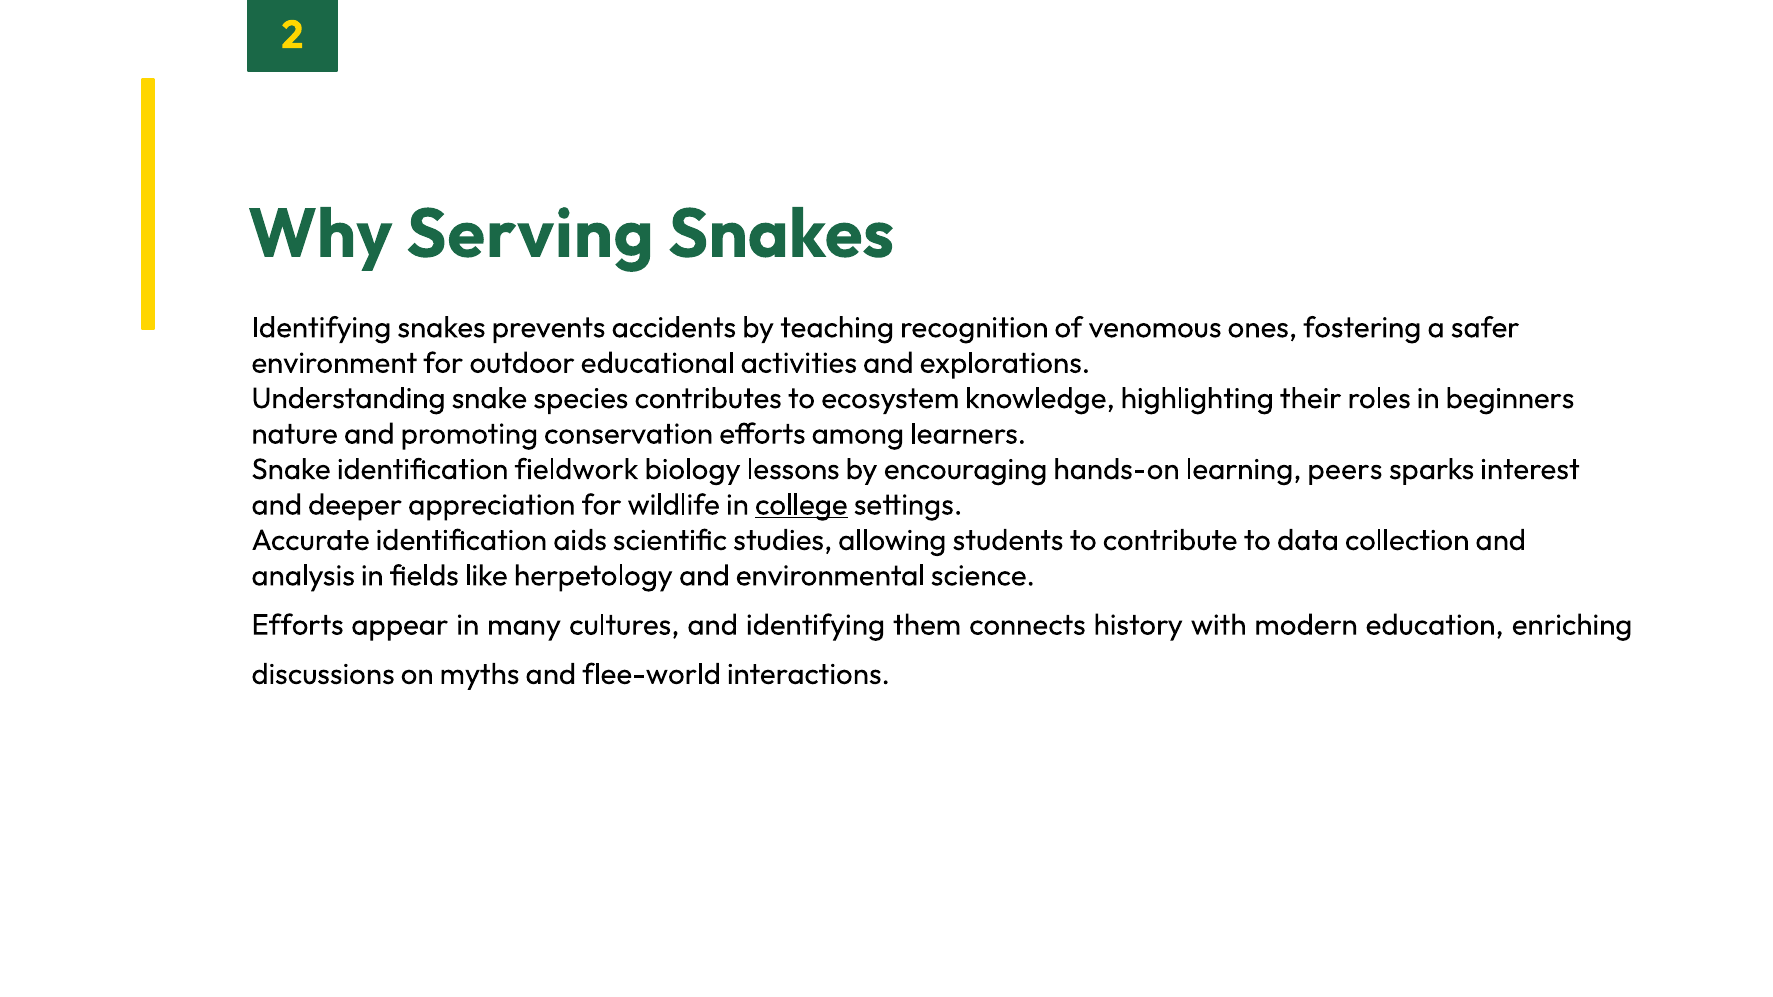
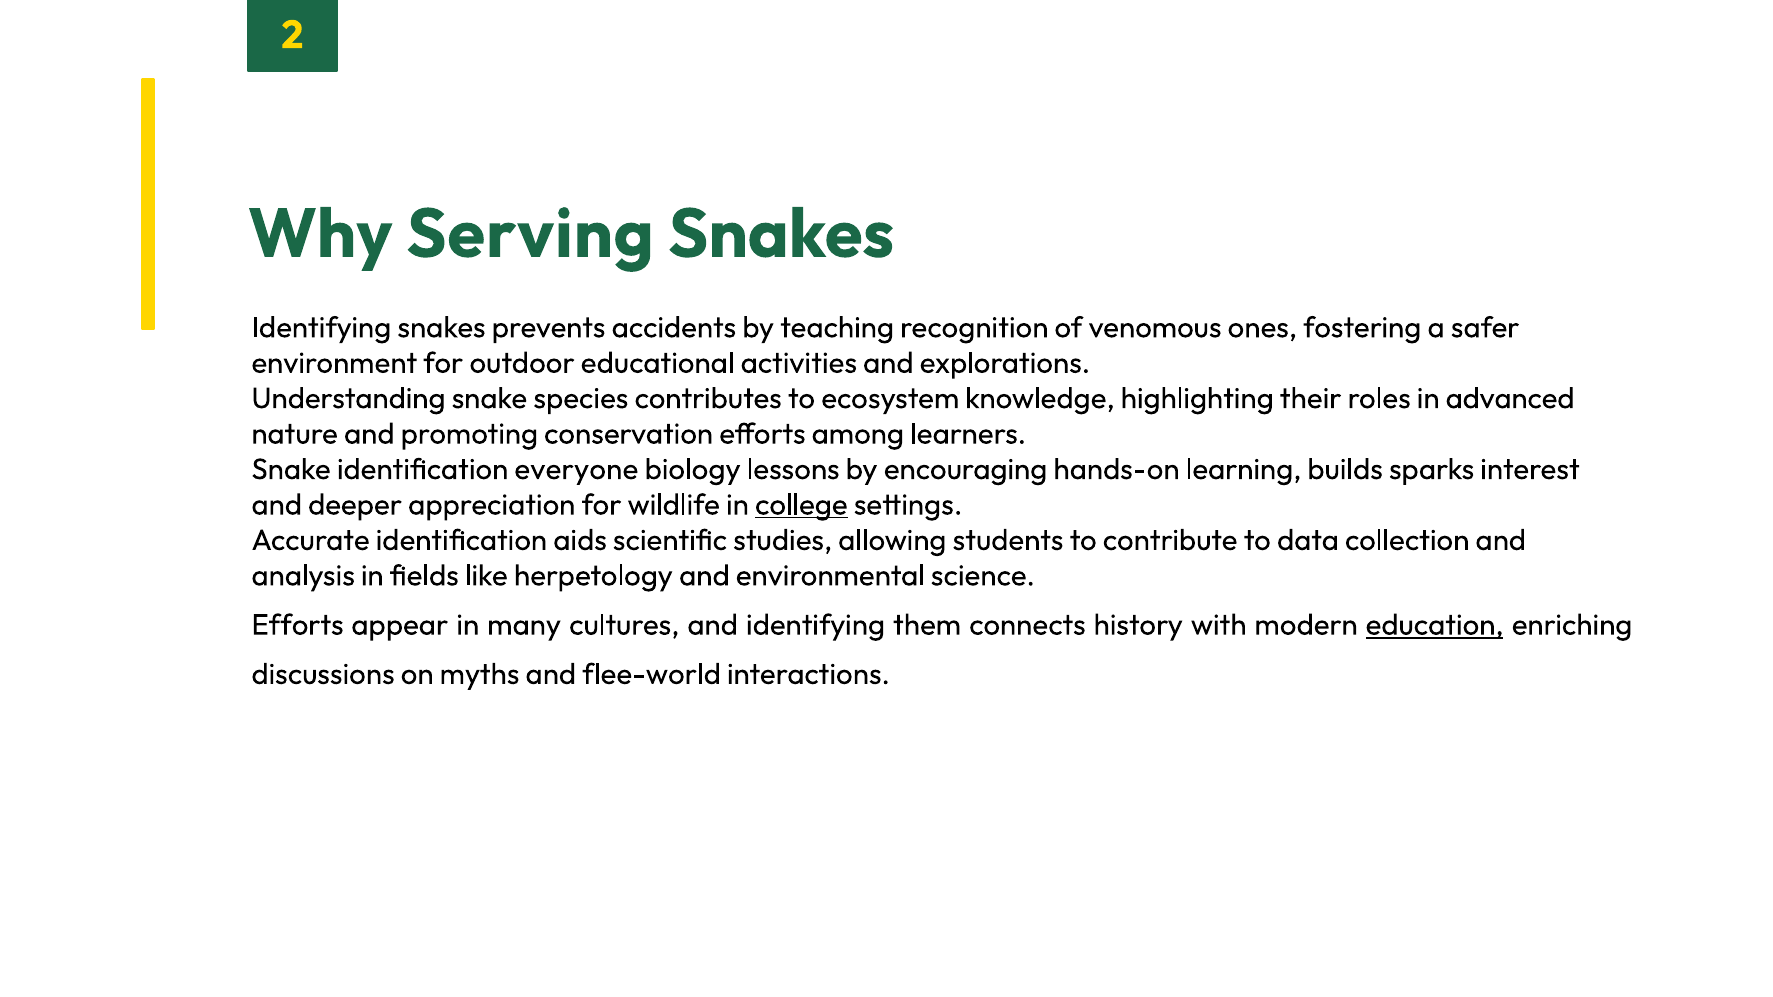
beginners: beginners -> advanced
fieldwork: fieldwork -> everyone
peers: peers -> builds
education underline: none -> present
